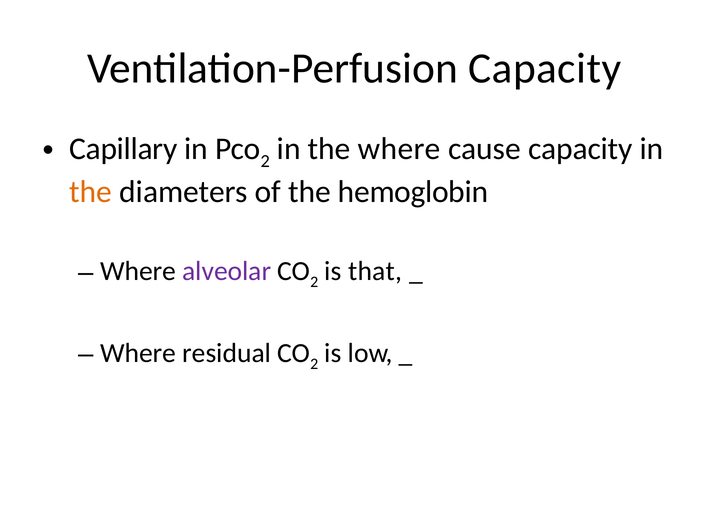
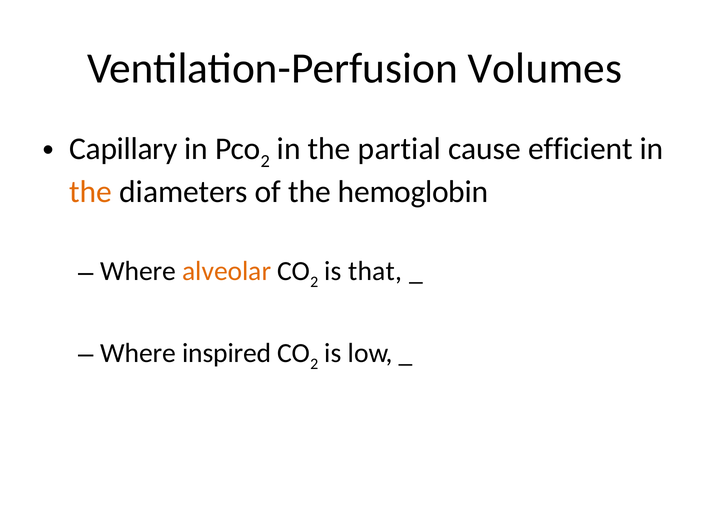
Ventilation-Perfusion Capacity: Capacity -> Volumes
the where: where -> partial
cause capacity: capacity -> efficient
alveolar colour: purple -> orange
residual: residual -> inspired
